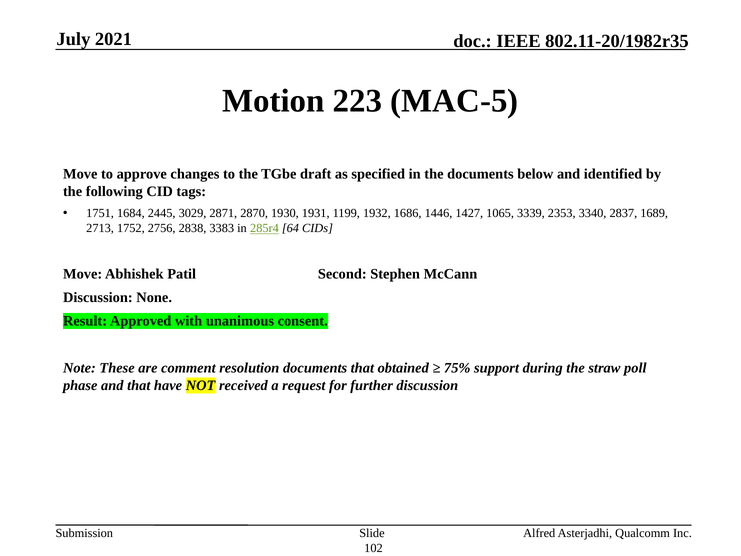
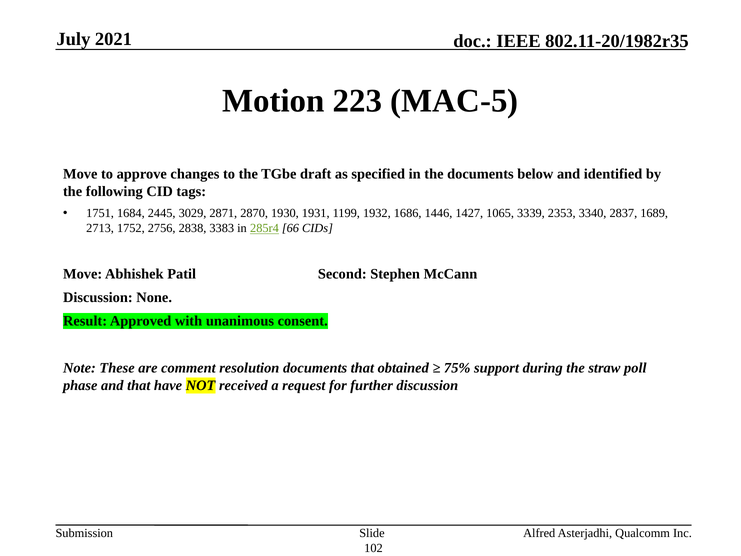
64: 64 -> 66
